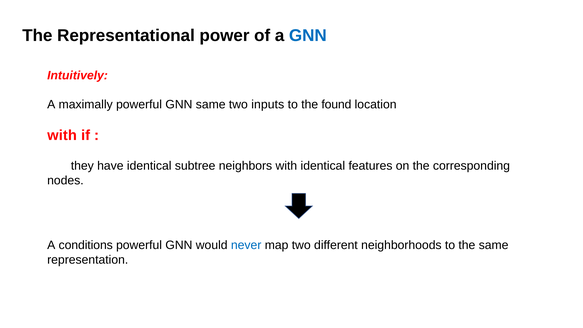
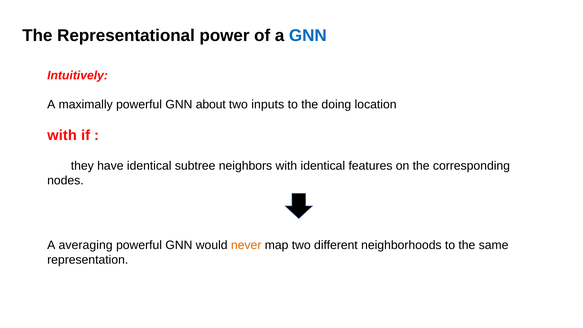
GNN same: same -> about
found: found -> doing
conditions: conditions -> averaging
never colour: blue -> orange
